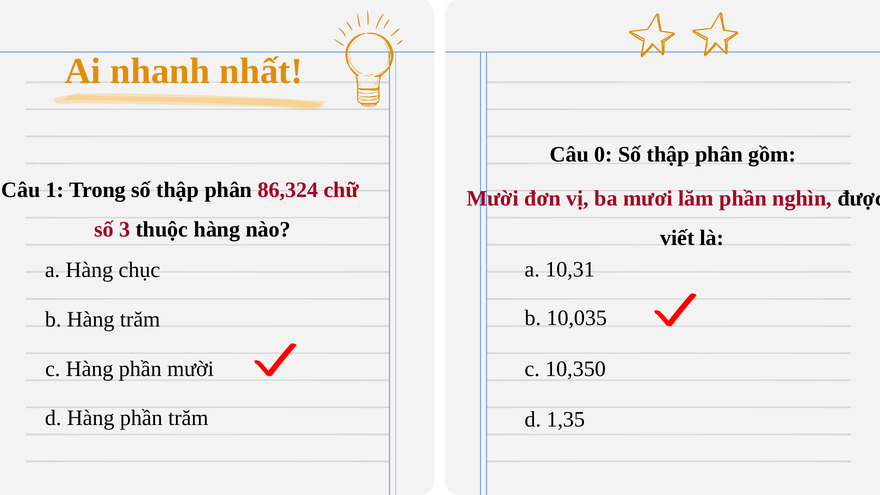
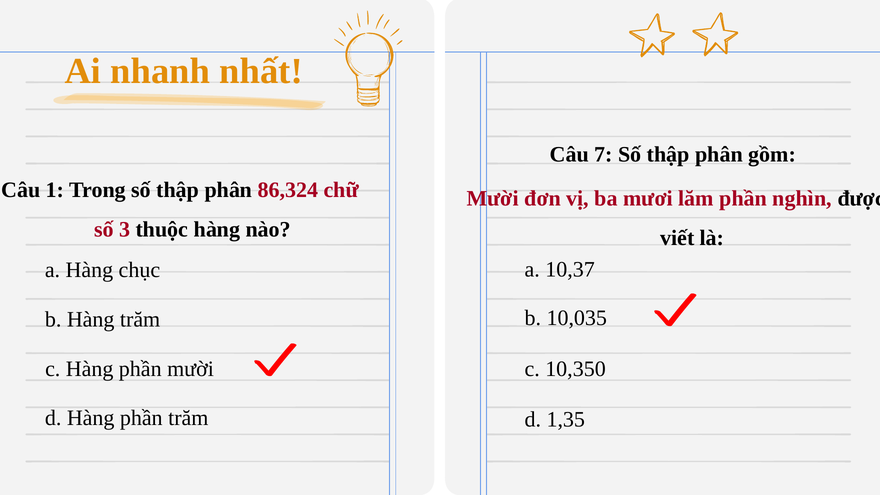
0: 0 -> 7
10,31: 10,31 -> 10,37
